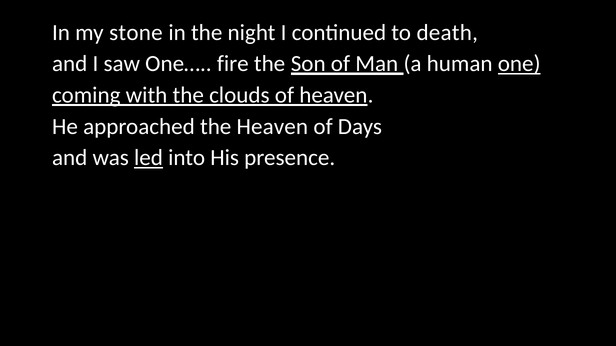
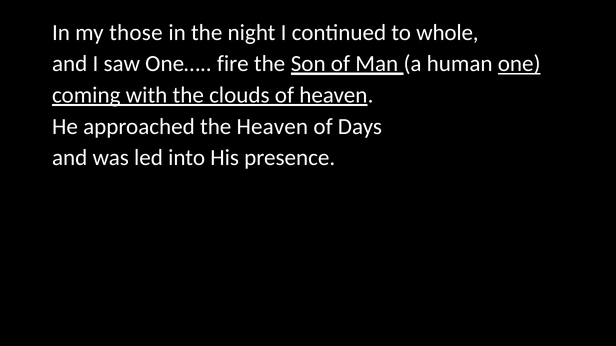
stone: stone -> those
death: death -> whole
led underline: present -> none
